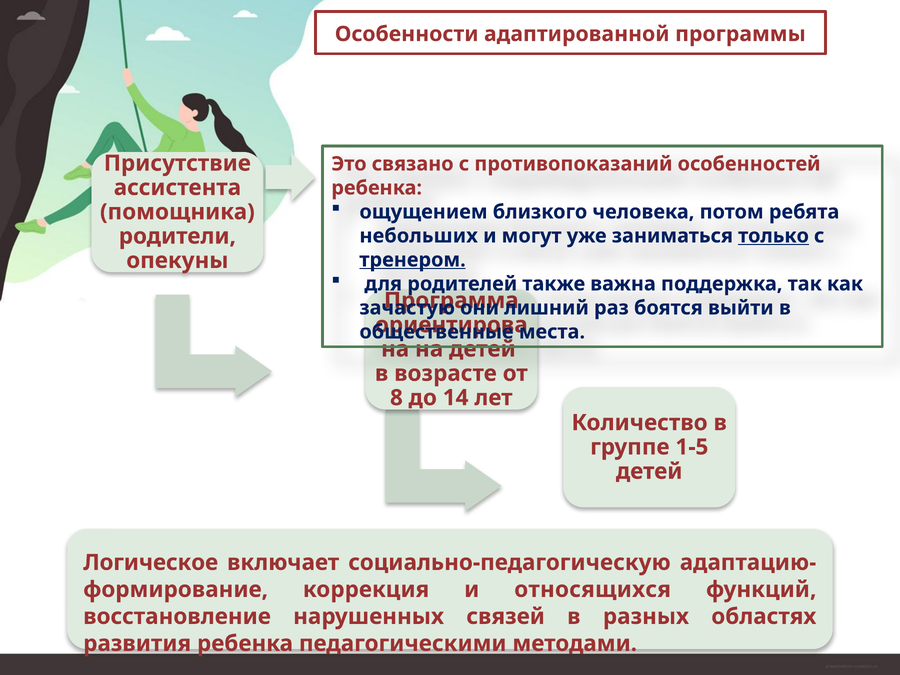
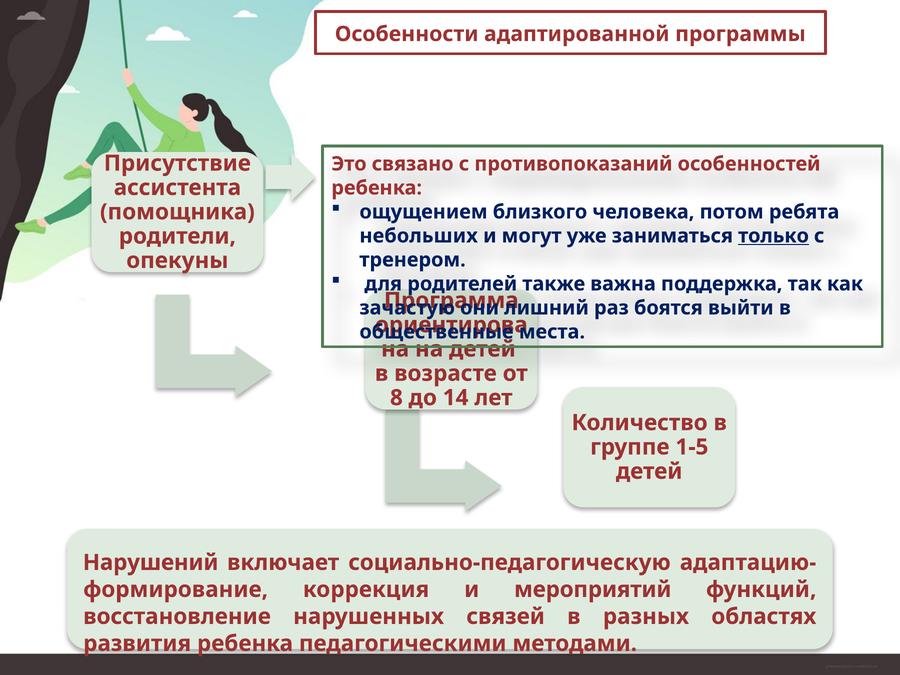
тренером underline: present -> none
Логическое: Логическое -> Нарушений
относящихся: относящихся -> мероприятий
